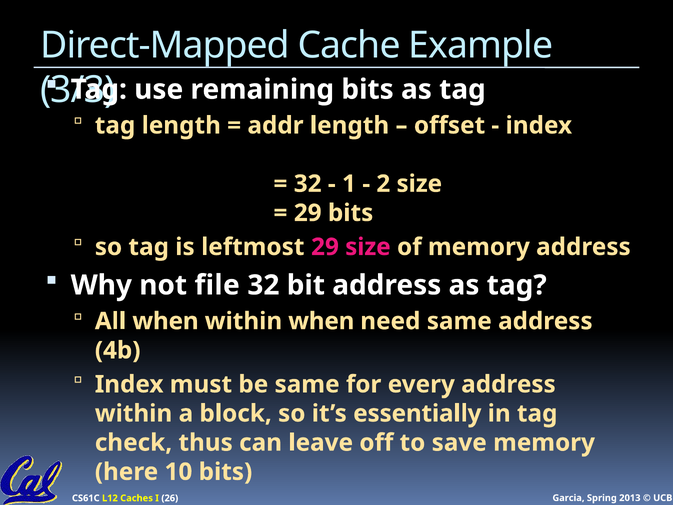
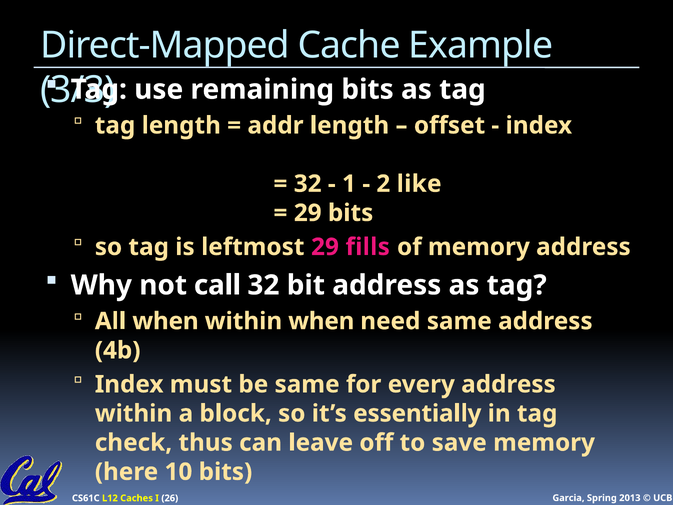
2 size: size -> like
29 size: size -> fills
file: file -> call
